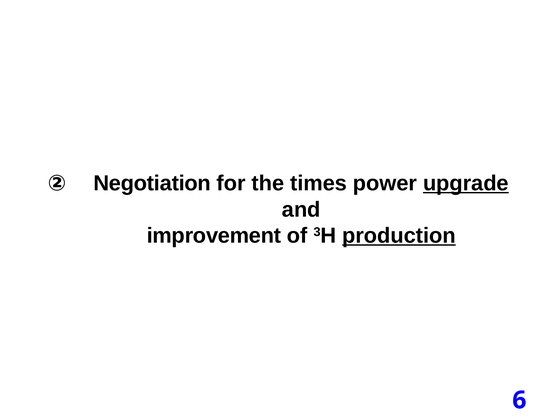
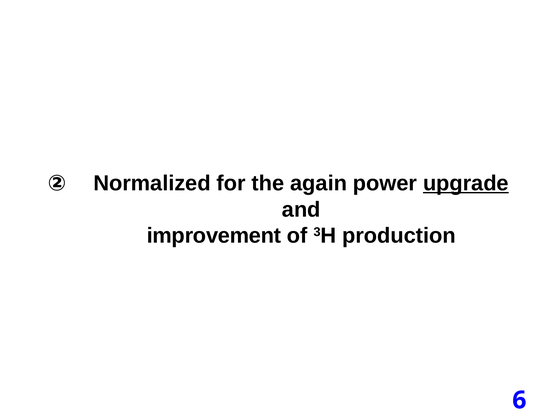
Negotiation: Negotiation -> Normalized
times: times -> again
production underline: present -> none
